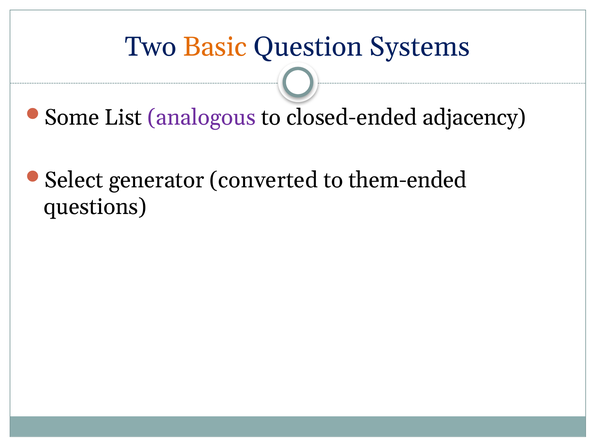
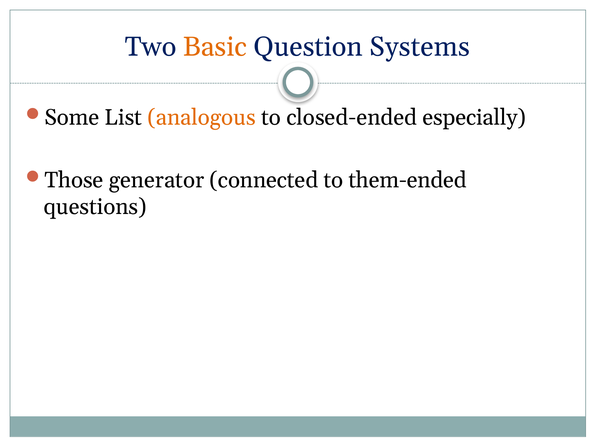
analogous colour: purple -> orange
adjacency: adjacency -> especially
Select: Select -> Those
converted: converted -> connected
